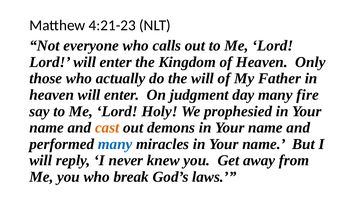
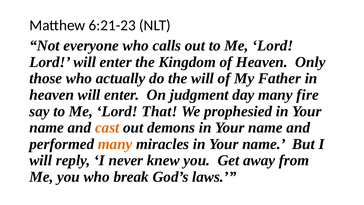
4:21-23: 4:21-23 -> 6:21-23
Holy: Holy -> That
many at (115, 144) colour: blue -> orange
